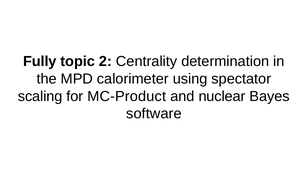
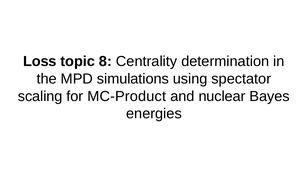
Fully: Fully -> Loss
2: 2 -> 8
calorimeter: calorimeter -> simulations
software: software -> energies
